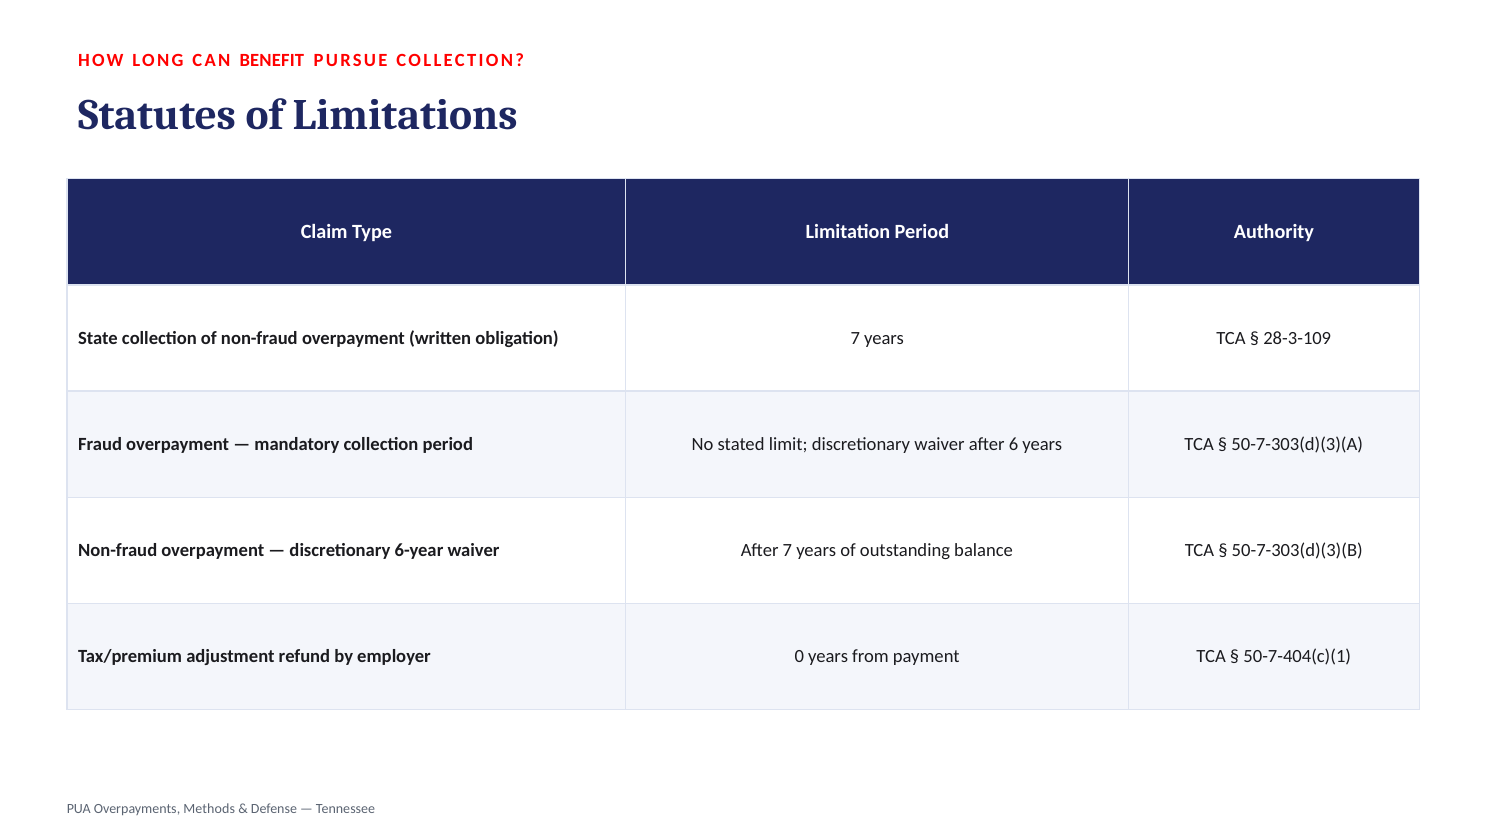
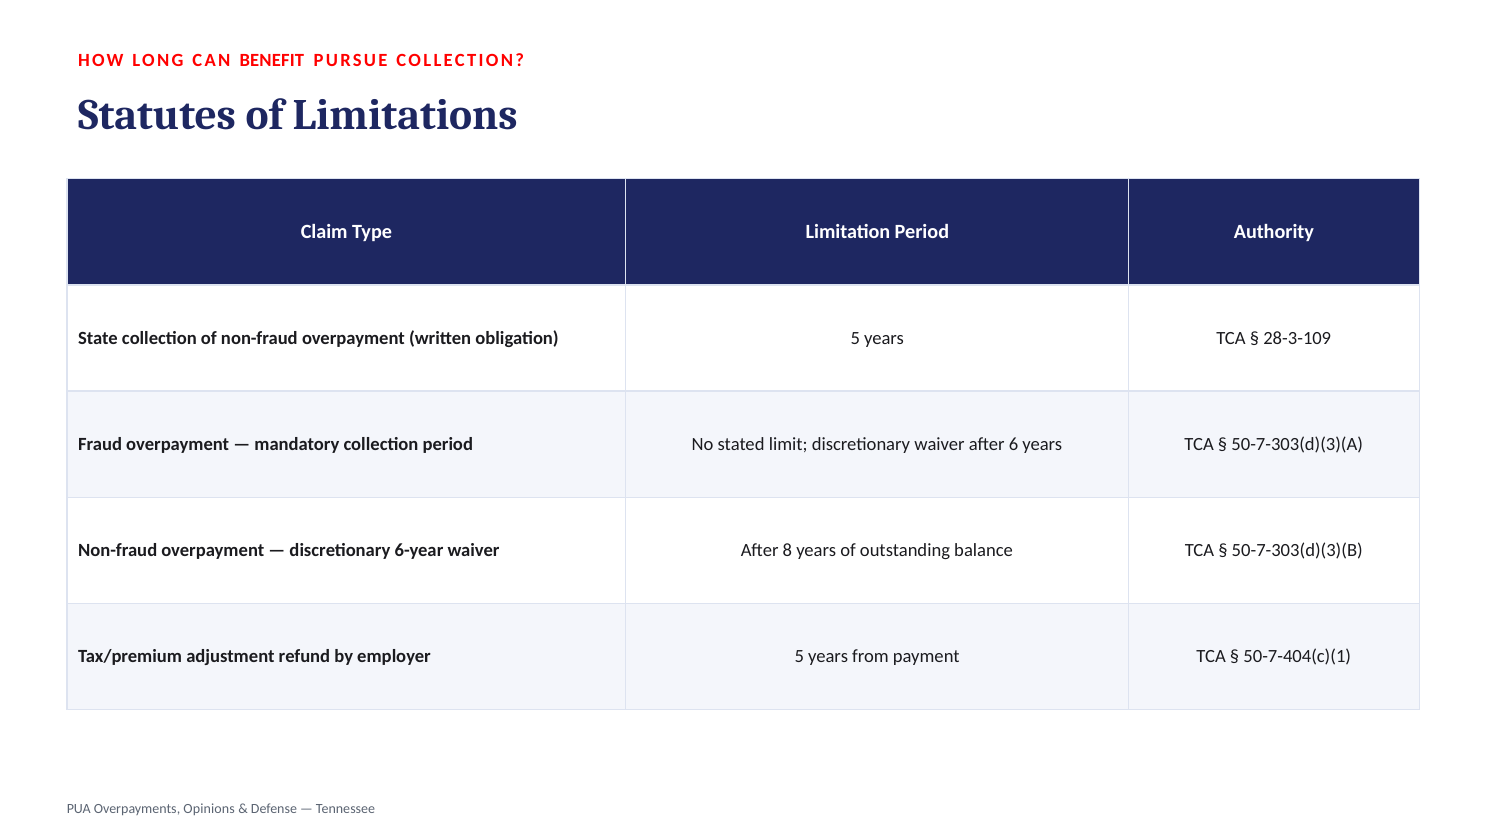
obligation 7: 7 -> 5
After 7: 7 -> 8
employer 0: 0 -> 5
Methods: Methods -> Opinions
